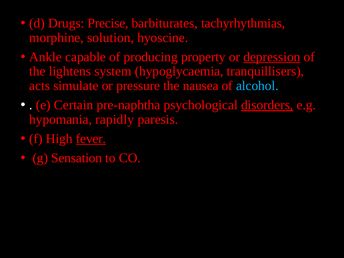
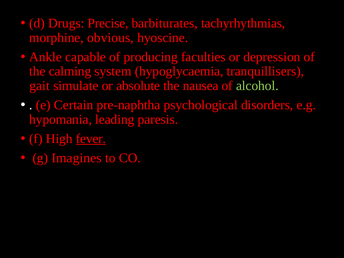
solution: solution -> obvious
property: property -> faculties
depression underline: present -> none
lightens: lightens -> calming
acts: acts -> gait
pressure: pressure -> absolute
alcohol colour: light blue -> light green
disorders underline: present -> none
rapidly: rapidly -> leading
Sensation: Sensation -> Imagines
